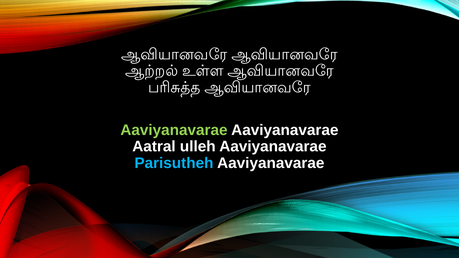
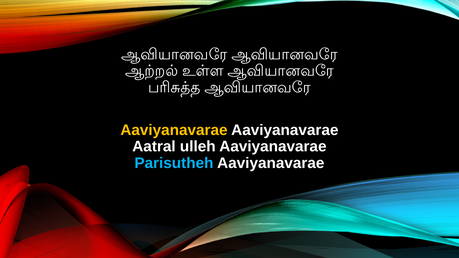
Aaviyanavarae at (174, 130) colour: light green -> yellow
